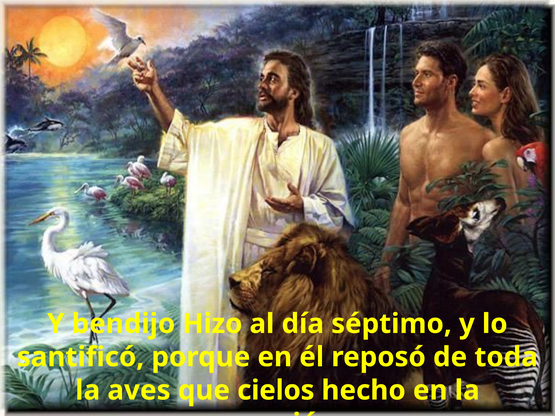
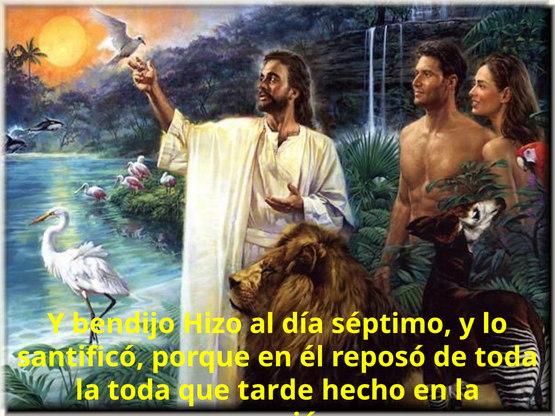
la aves: aves -> toda
cielos: cielos -> tarde
